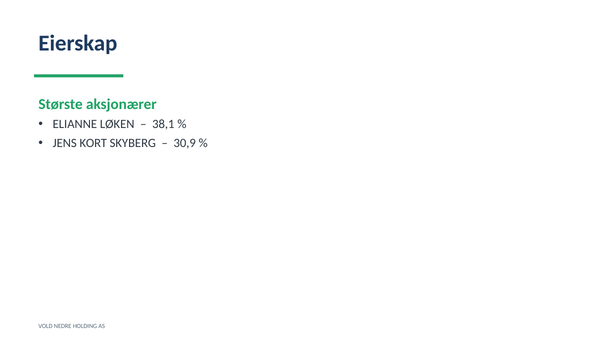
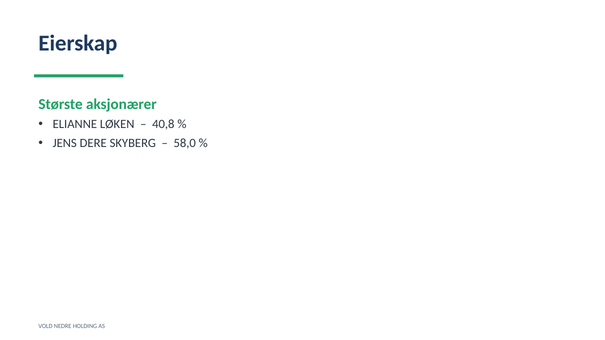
38,1: 38,1 -> 40,8
KORT: KORT -> DERE
30,9: 30,9 -> 58,0
